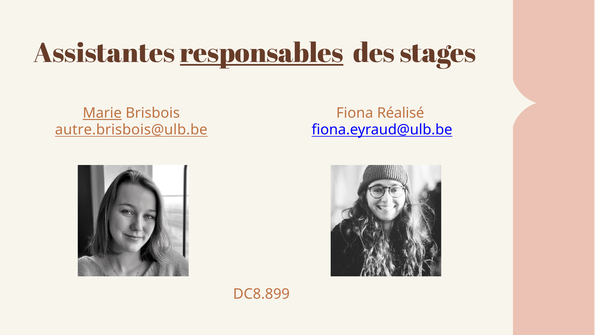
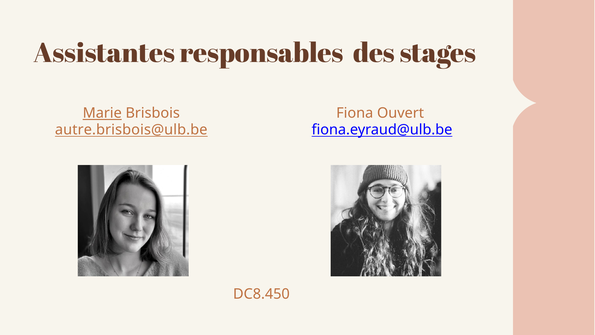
responsables underline: present -> none
Réalisé: Réalisé -> Ouvert
DC8.899: DC8.899 -> DC8.450
